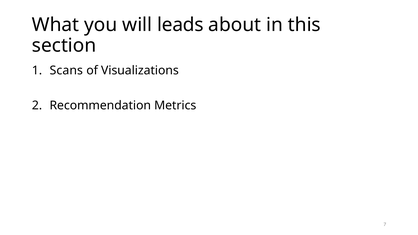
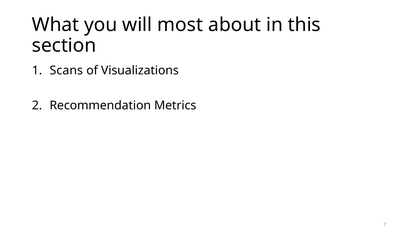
leads: leads -> most
